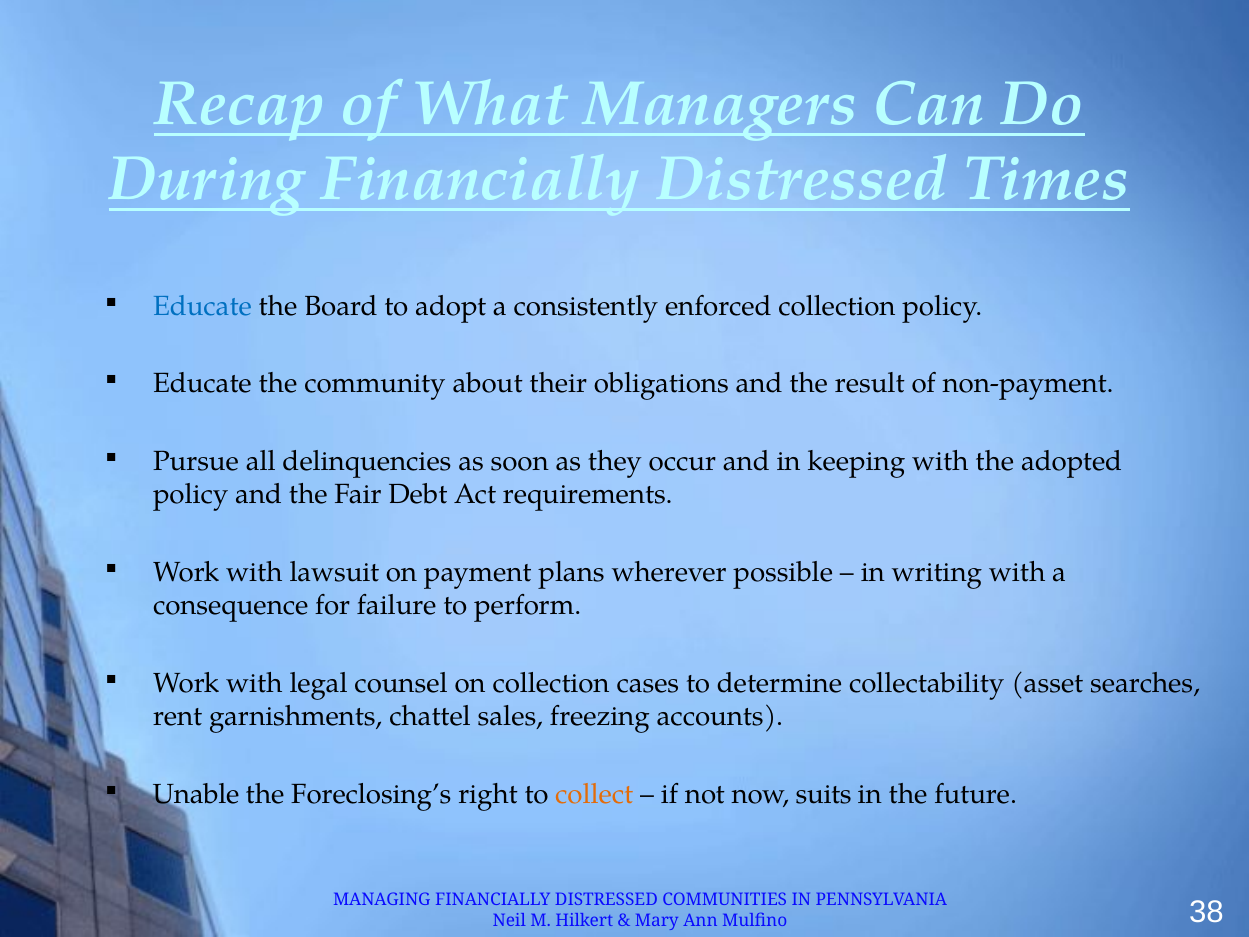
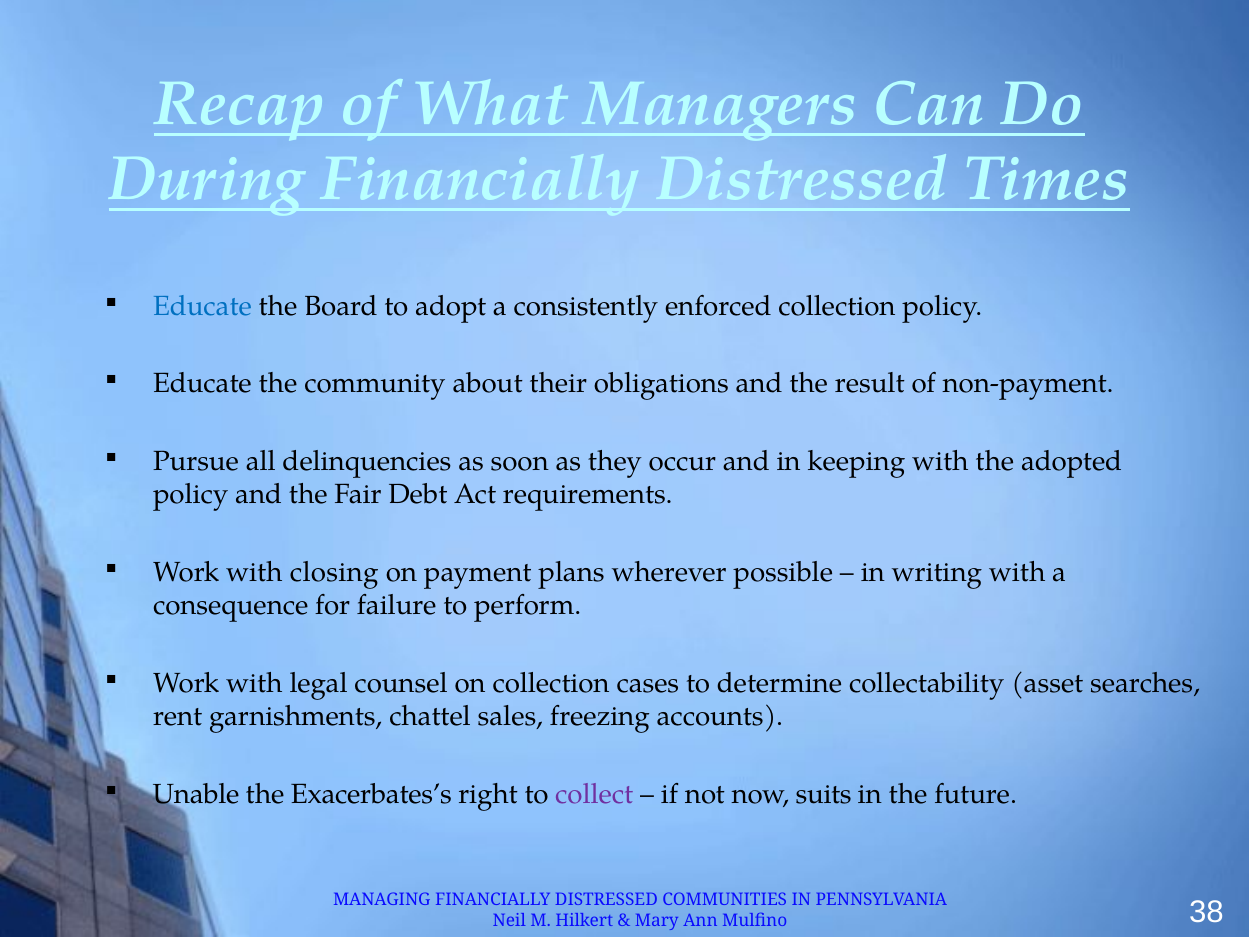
lawsuit: lawsuit -> closing
Foreclosing’s: Foreclosing’s -> Exacerbates’s
collect colour: orange -> purple
